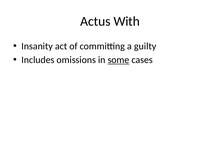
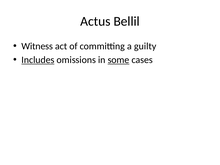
With: With -> Bellil
Insanity: Insanity -> Witness
Includes underline: none -> present
